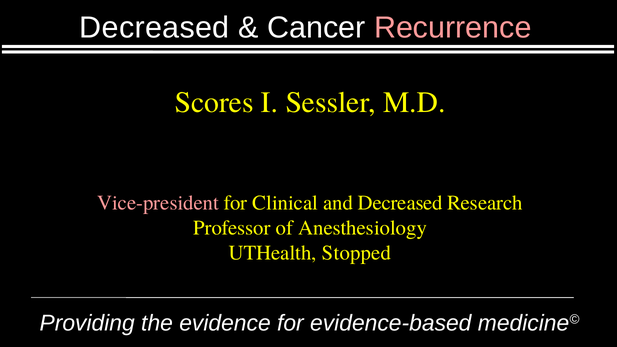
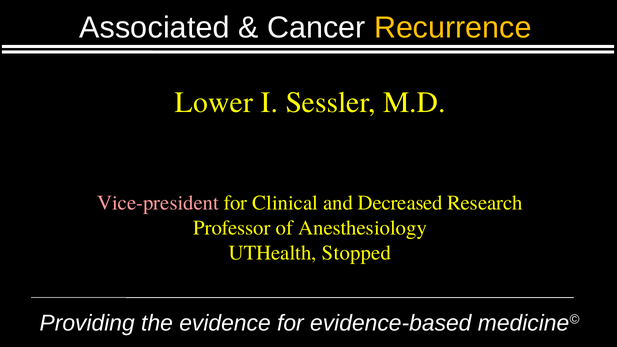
Decreased at (154, 28): Decreased -> Associated
Recurrence colour: pink -> yellow
Scores: Scores -> Lower
